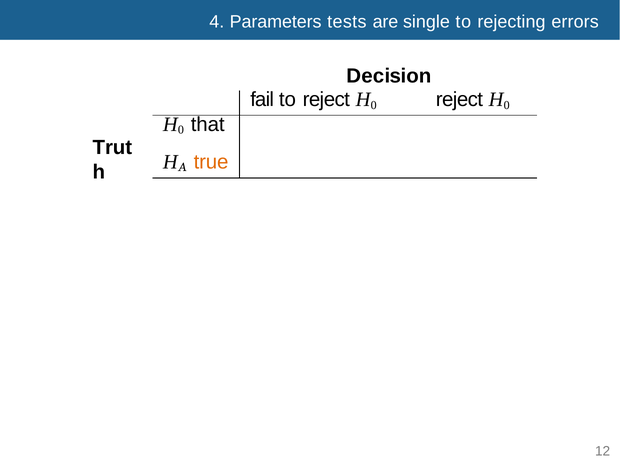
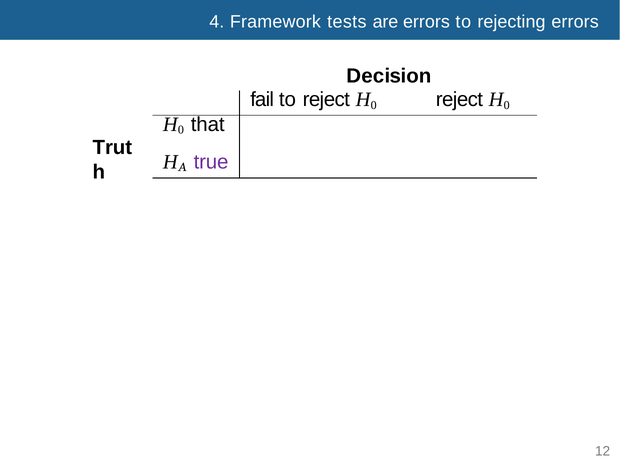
Parameters: Parameters -> Framework
are single: single -> errors
true colour: orange -> purple
